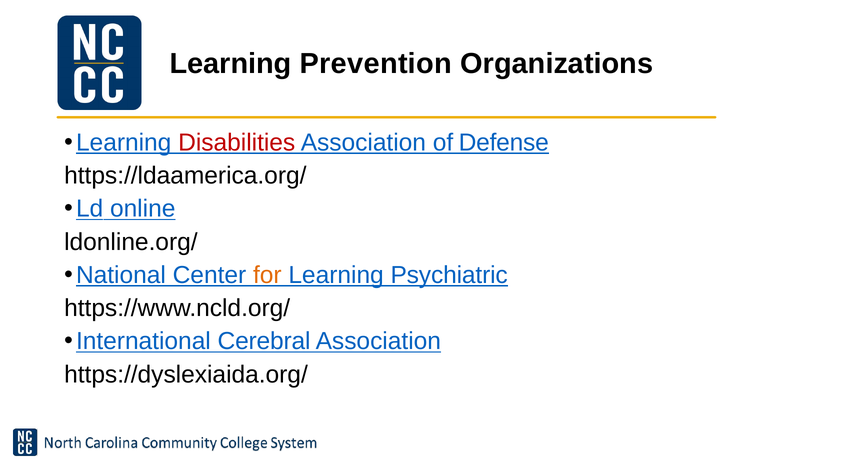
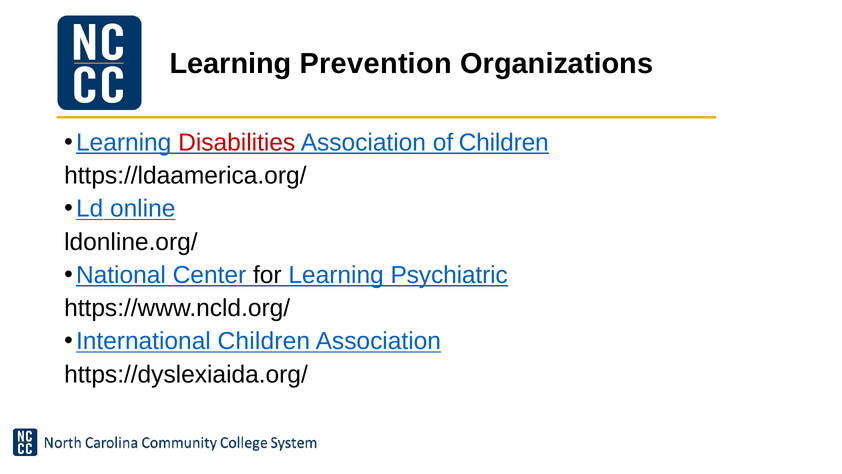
of Defense: Defense -> Children
for colour: orange -> black
International Cerebral: Cerebral -> Children
